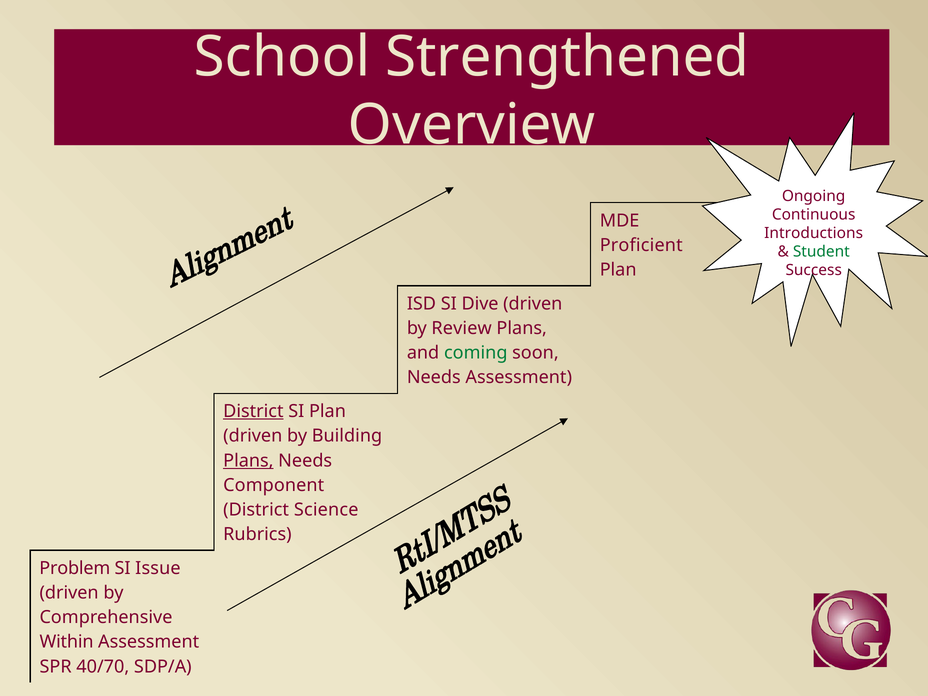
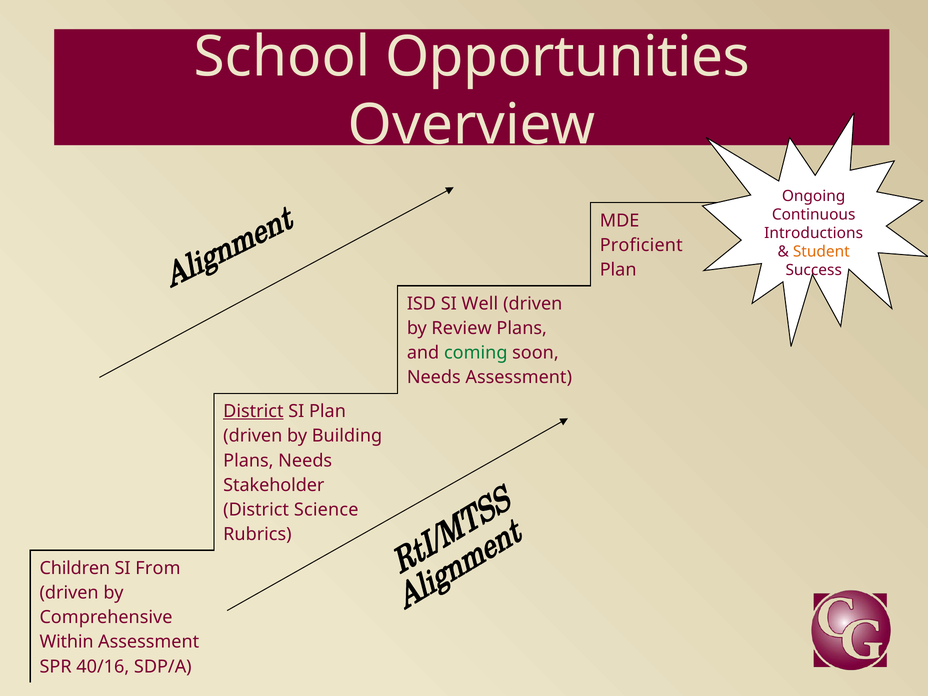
Strengthened: Strengthened -> Opportunities
Student colour: green -> orange
Dive: Dive -> Well
Plans at (248, 461) underline: present -> none
Component: Component -> Stakeholder
Problem: Problem -> Children
Issue: Issue -> From
40/70: 40/70 -> 40/16
